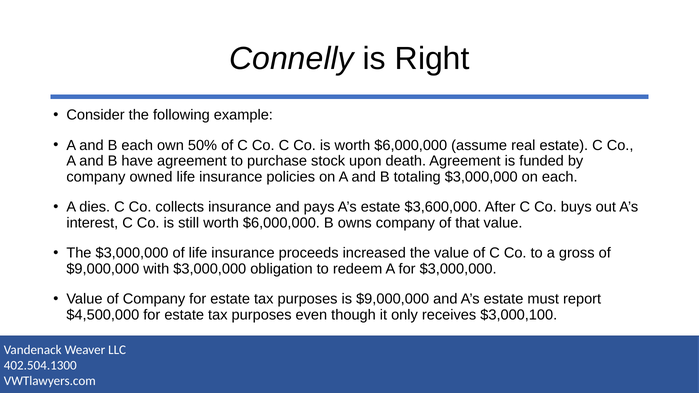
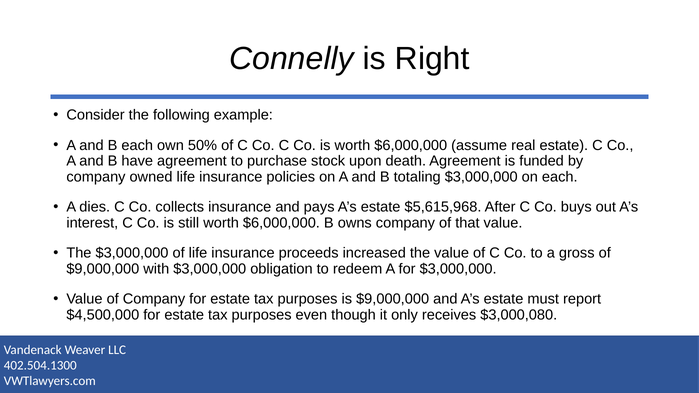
$3,600,000: $3,600,000 -> $5,615,968
$3,000,100: $3,000,100 -> $3,000,080
